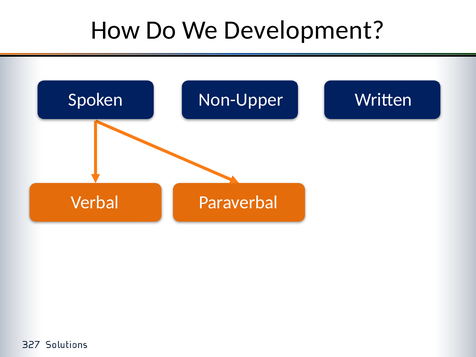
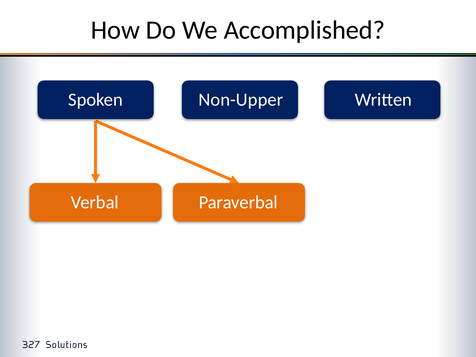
Development: Development -> Accomplished
